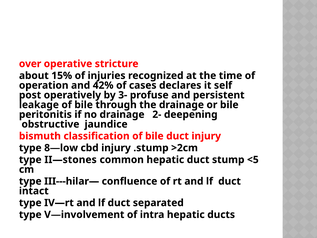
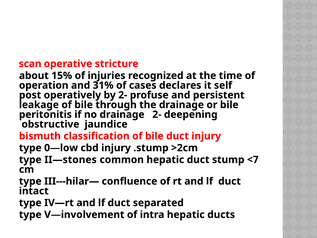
over: over -> scan
42%: 42% -> 31%
by 3-: 3- -> 2-
8—low: 8—low -> 0—low
<5: <5 -> <7
